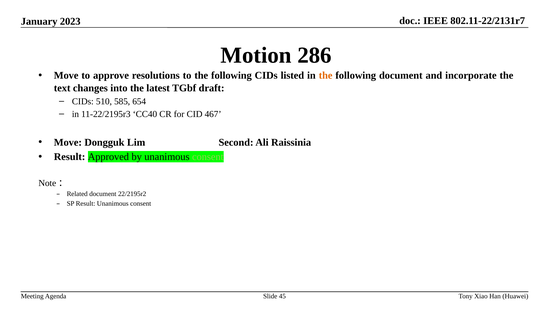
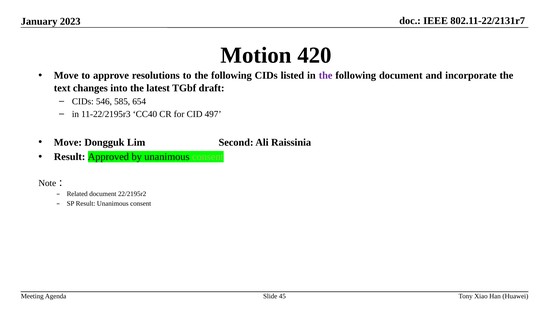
286: 286 -> 420
the at (326, 76) colour: orange -> purple
510: 510 -> 546
467: 467 -> 497
